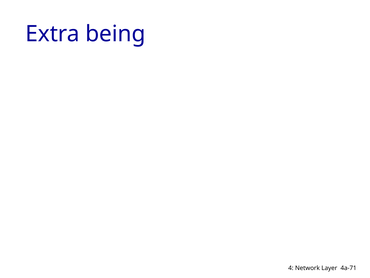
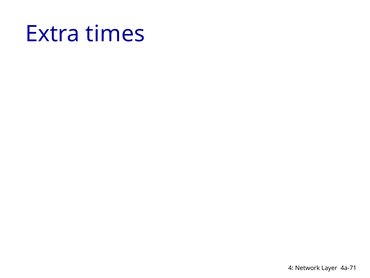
being: being -> times
